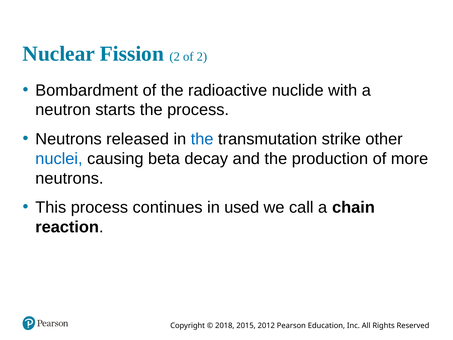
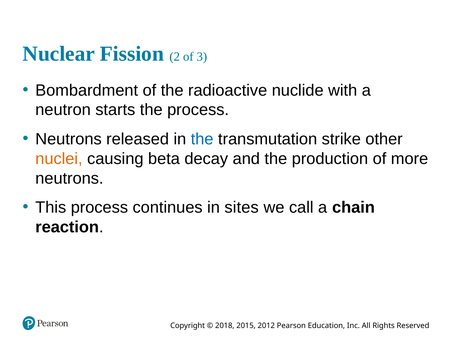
of 2: 2 -> 3
nuclei colour: blue -> orange
used: used -> sites
